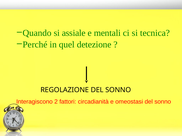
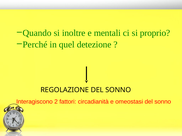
assiale: assiale -> inoltre
tecnica: tecnica -> proprio
